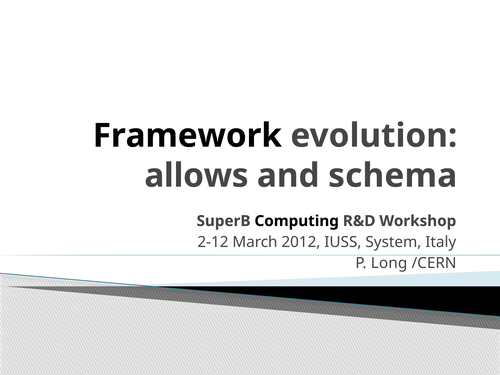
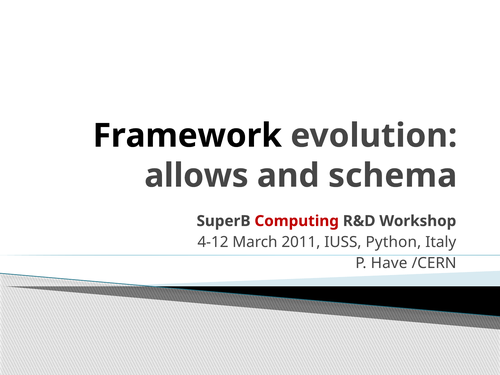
Computing colour: black -> red
2-12: 2-12 -> 4-12
2012: 2012 -> 2011
System: System -> Python
Long: Long -> Have
